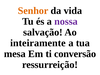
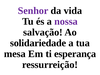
Senhor colour: orange -> purple
inteiramente: inteiramente -> solidariedade
conversão: conversão -> esperança
